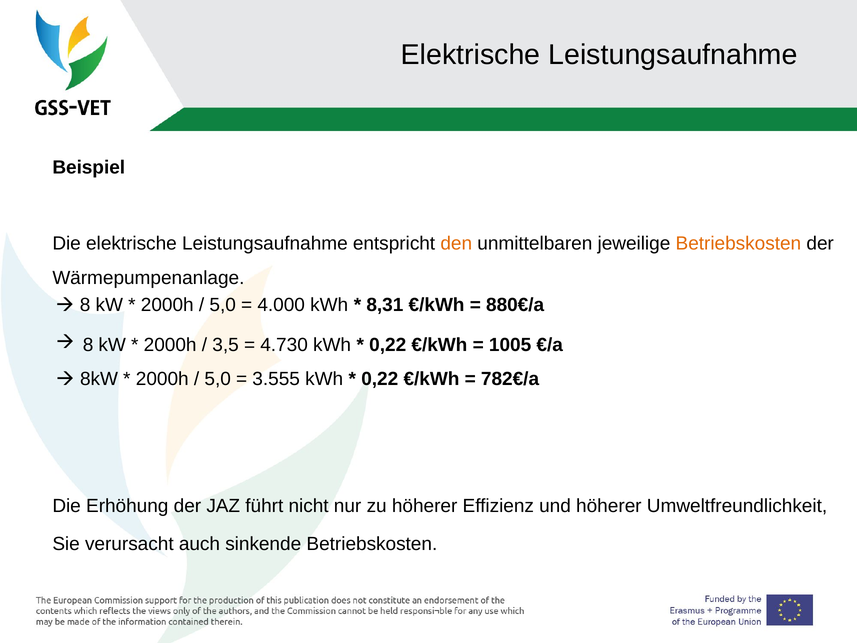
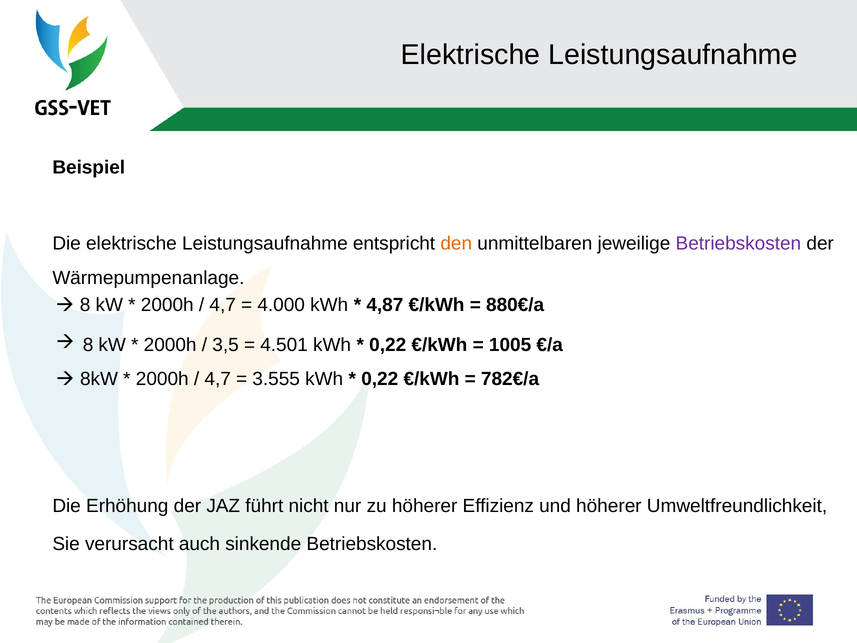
Betriebskosten at (738, 244) colour: orange -> purple
5,0 at (223, 305): 5,0 -> 4,7
8,31: 8,31 -> 4,87
4.730: 4.730 -> 4.501
5,0 at (218, 379): 5,0 -> 4,7
